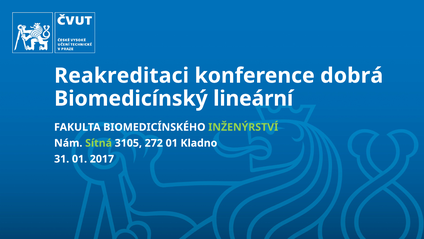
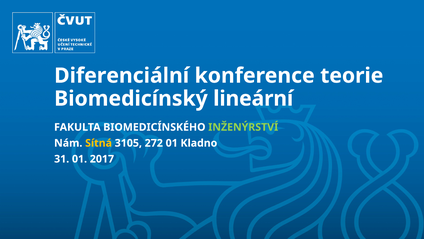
Reakreditaci: Reakreditaci -> Diferenciální
dobrá: dobrá -> teorie
Sítná colour: light green -> yellow
